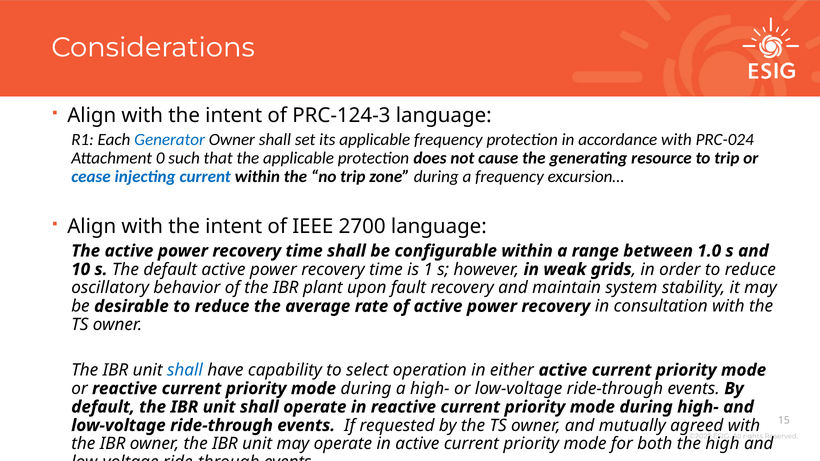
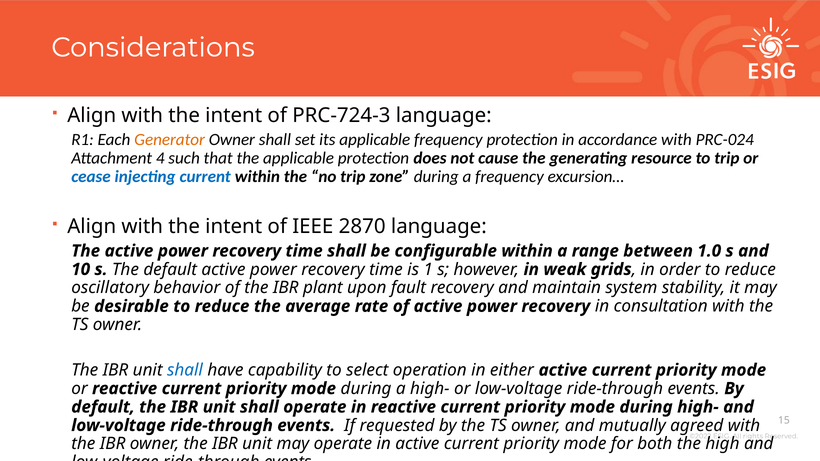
PRC-124-3: PRC-124-3 -> PRC-724-3
Generator colour: blue -> orange
0: 0 -> 4
2700: 2700 -> 2870
